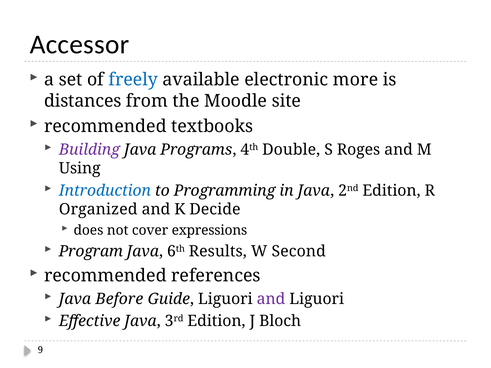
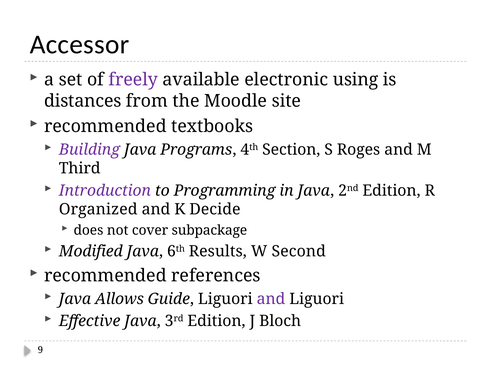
freely colour: blue -> purple
more: more -> using
Double: Double -> Section
Using: Using -> Third
Introduction colour: blue -> purple
expressions: expressions -> subpackage
Program: Program -> Modified
Before: Before -> Allows
